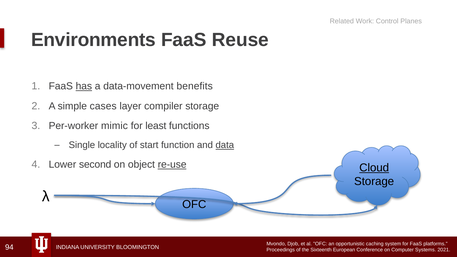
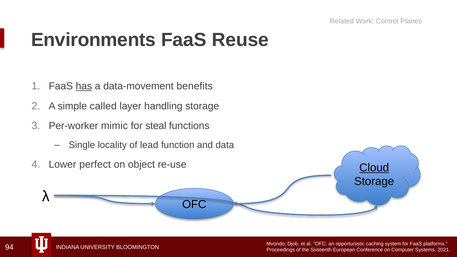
cases: cases -> called
compiler: compiler -> handling
least: least -> steal
start: start -> lead
data underline: present -> none
second: second -> perfect
re-use underline: present -> none
